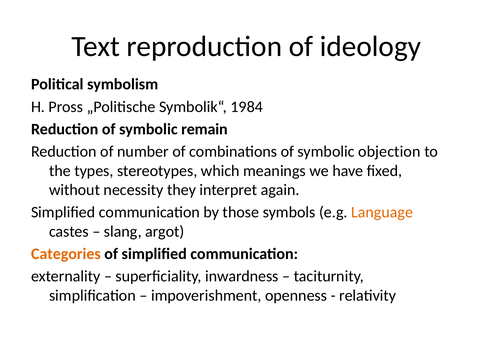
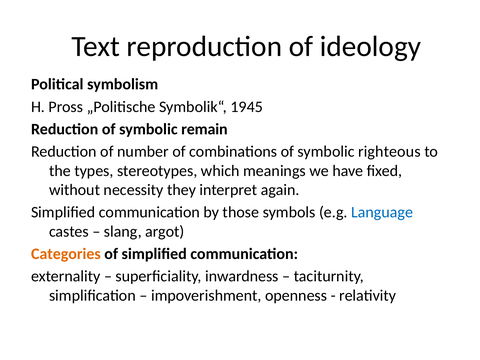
1984: 1984 -> 1945
objection: objection -> righteous
Language colour: orange -> blue
